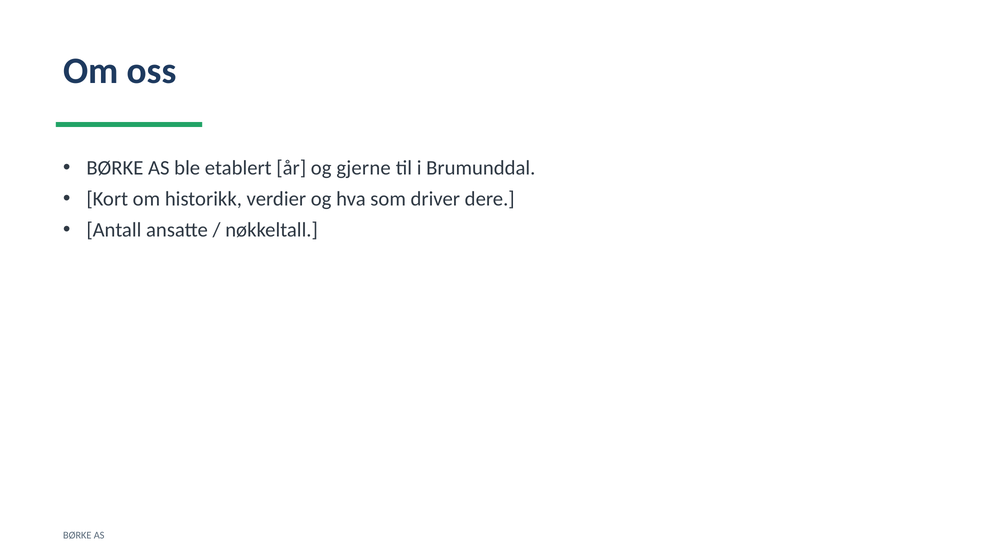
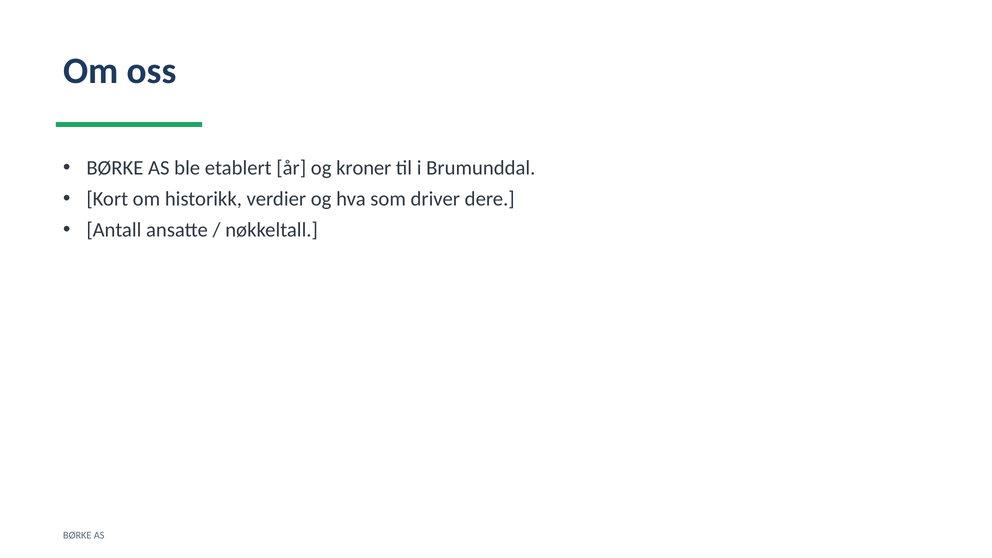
gjerne: gjerne -> kroner
